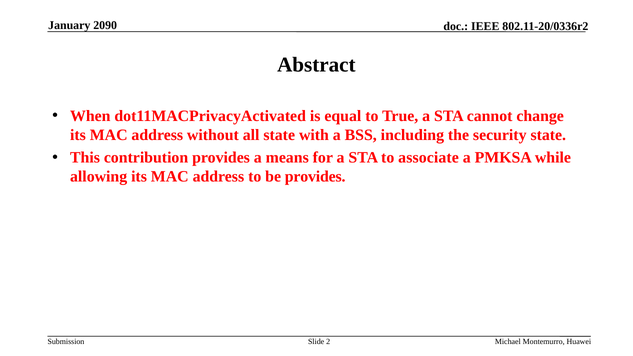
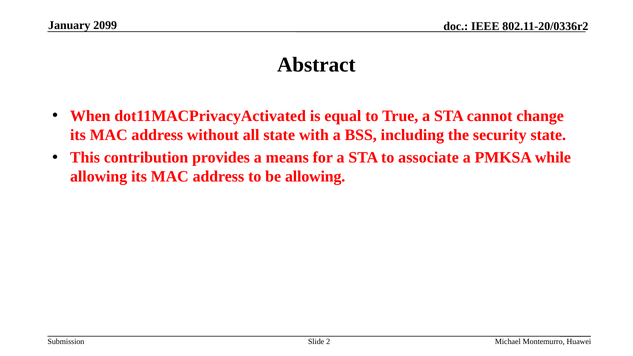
2090: 2090 -> 2099
be provides: provides -> allowing
